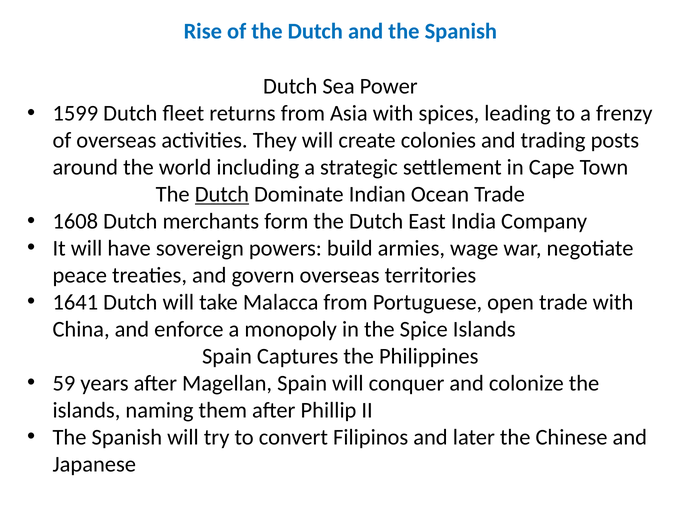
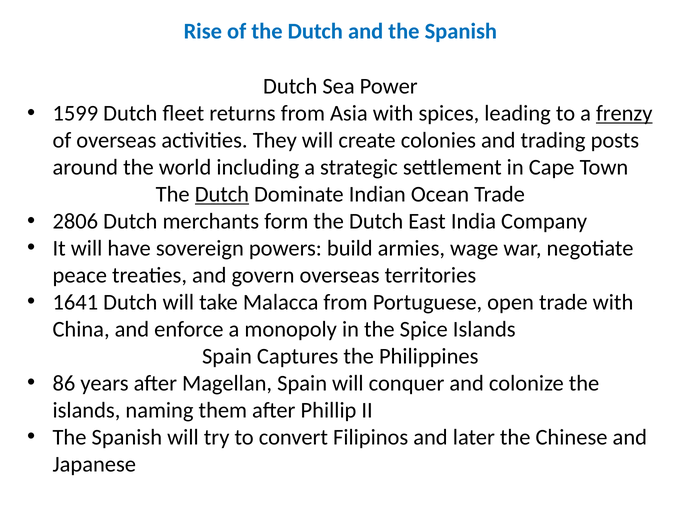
frenzy underline: none -> present
1608: 1608 -> 2806
59: 59 -> 86
